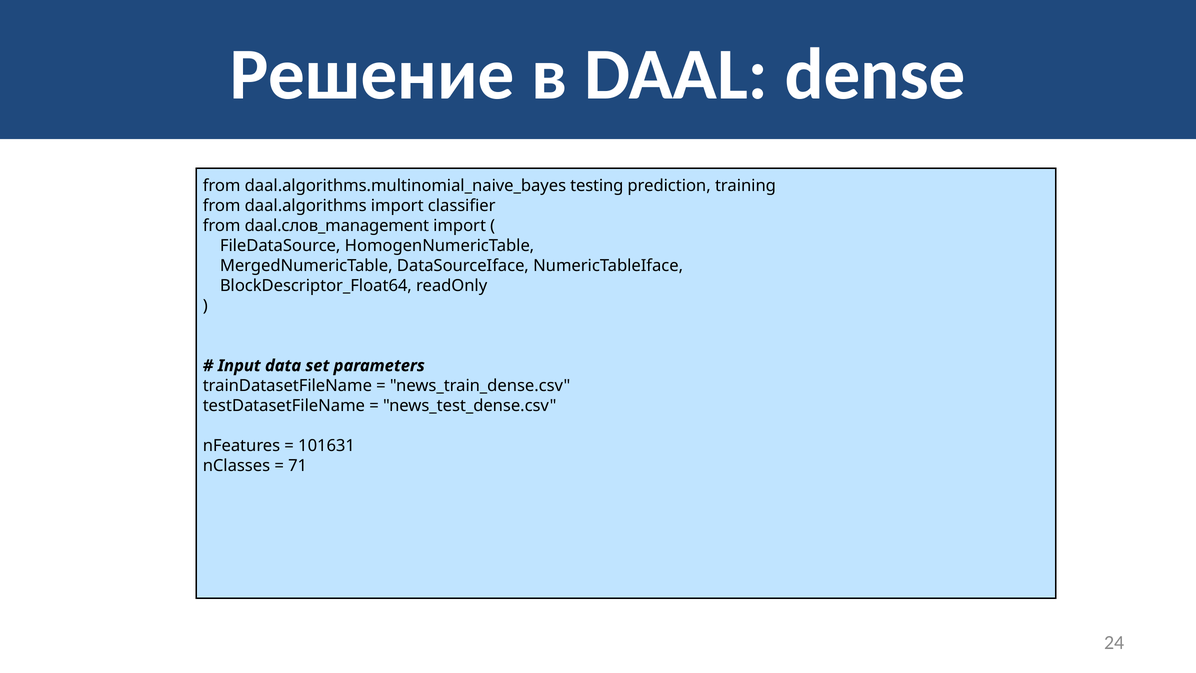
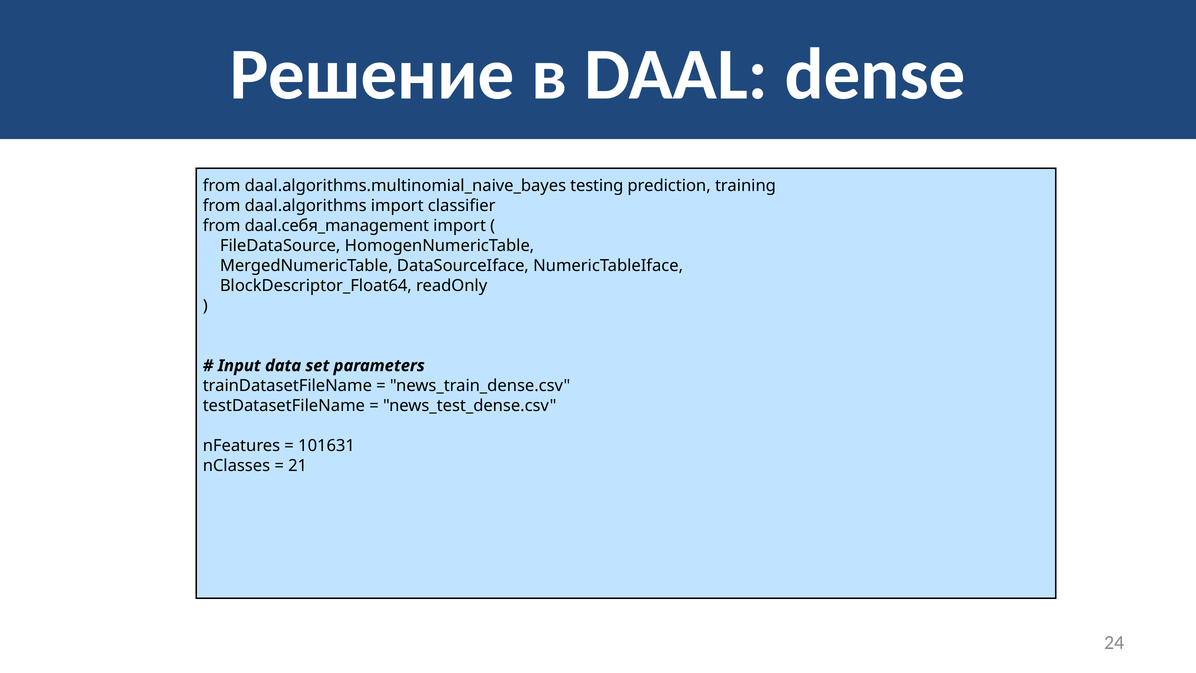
daal.слов_management: daal.слов_management -> daal.себя_management
71: 71 -> 21
